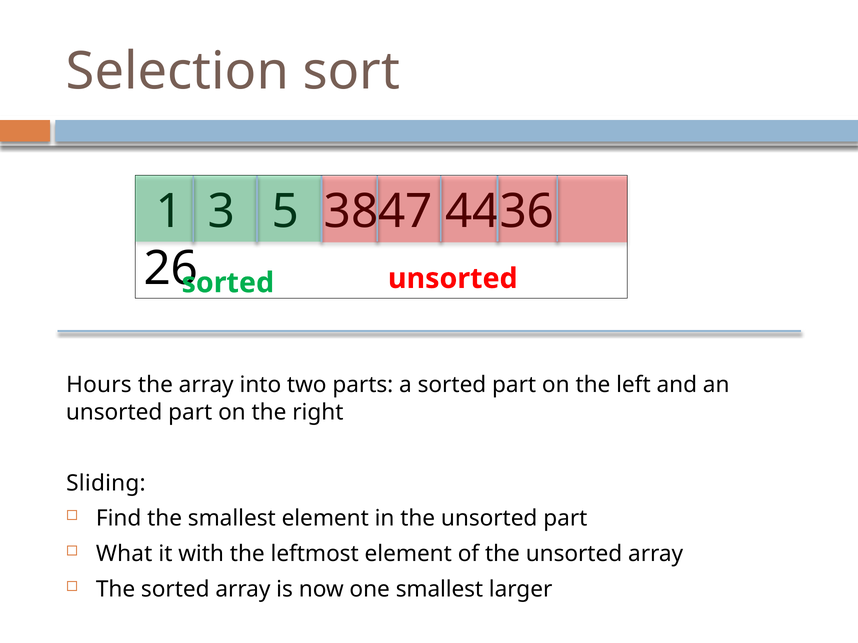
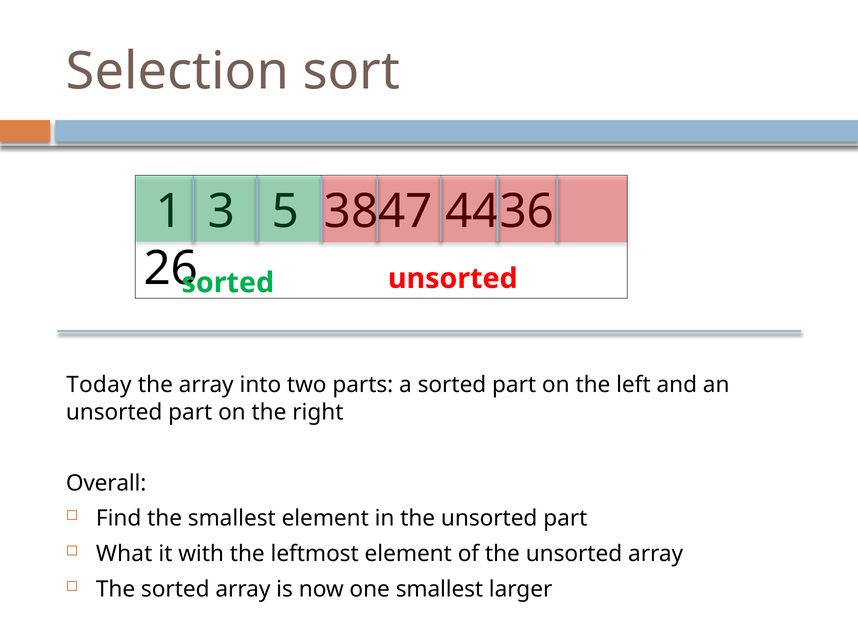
Hours: Hours -> Today
Sliding: Sliding -> Overall
